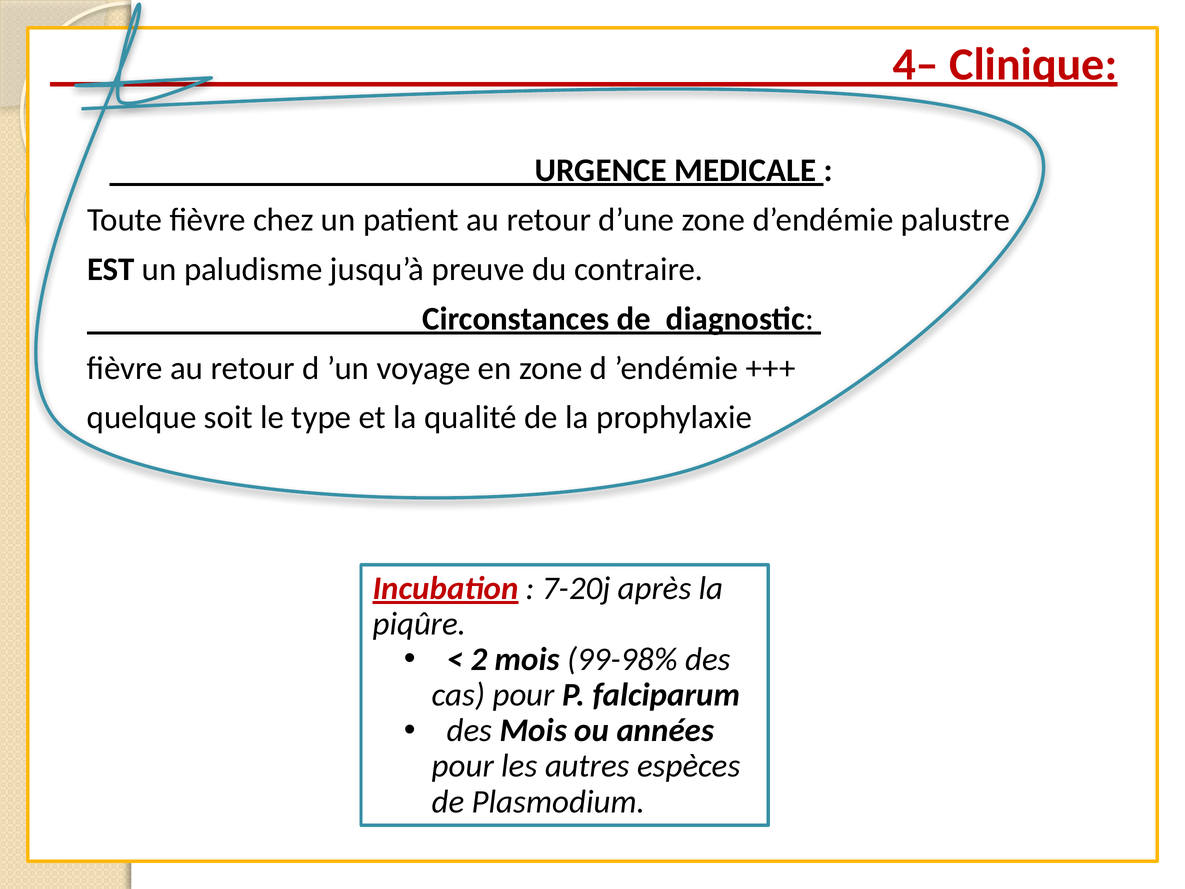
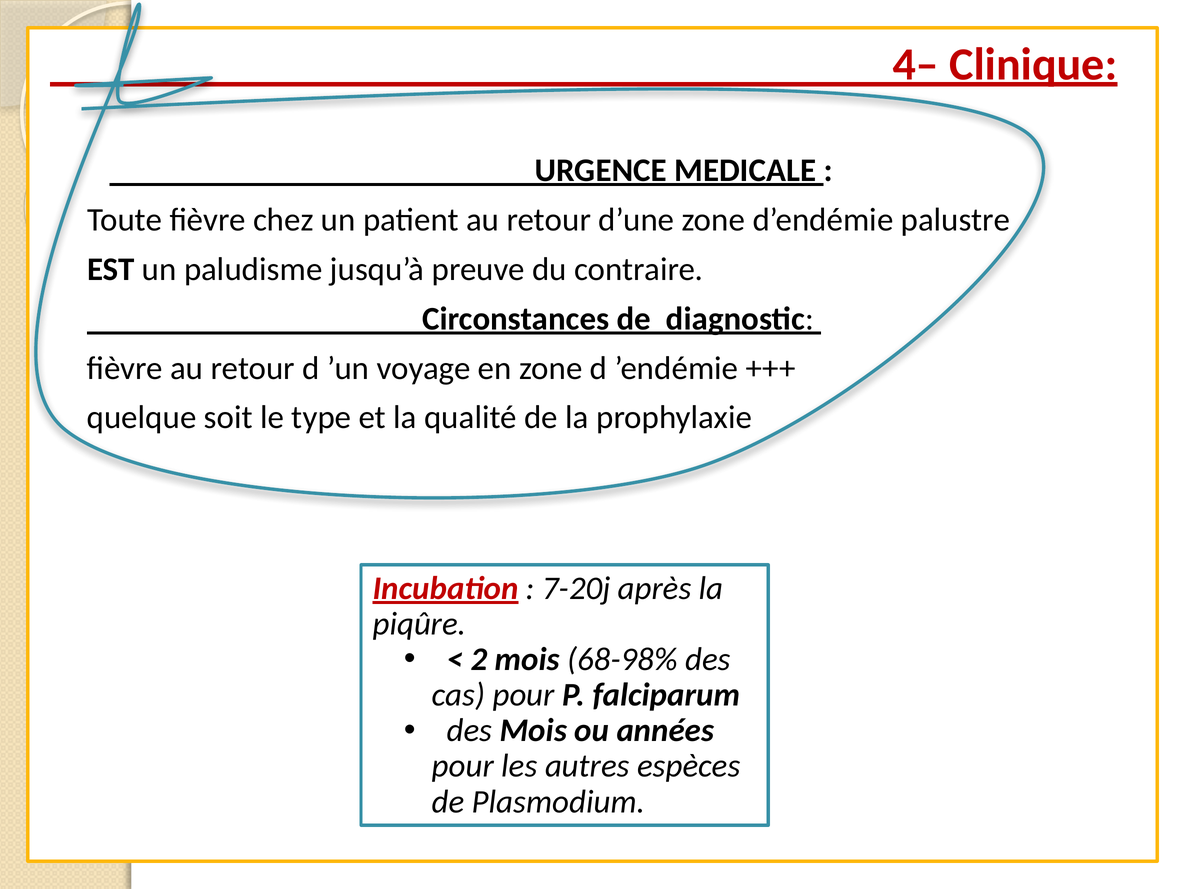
99-98%: 99-98% -> 68-98%
